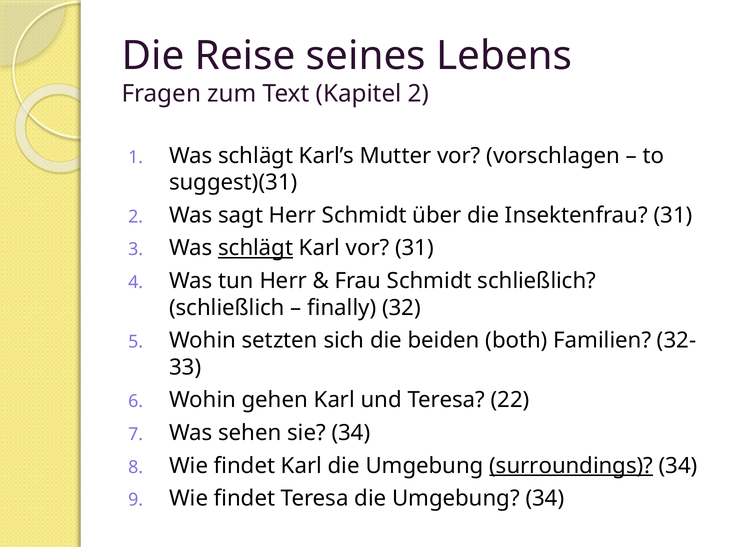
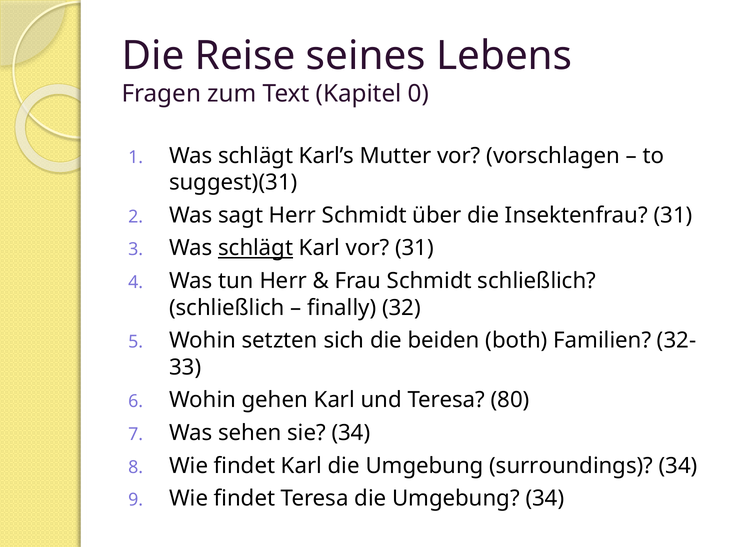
Kapitel 2: 2 -> 0
22: 22 -> 80
surroundings underline: present -> none
